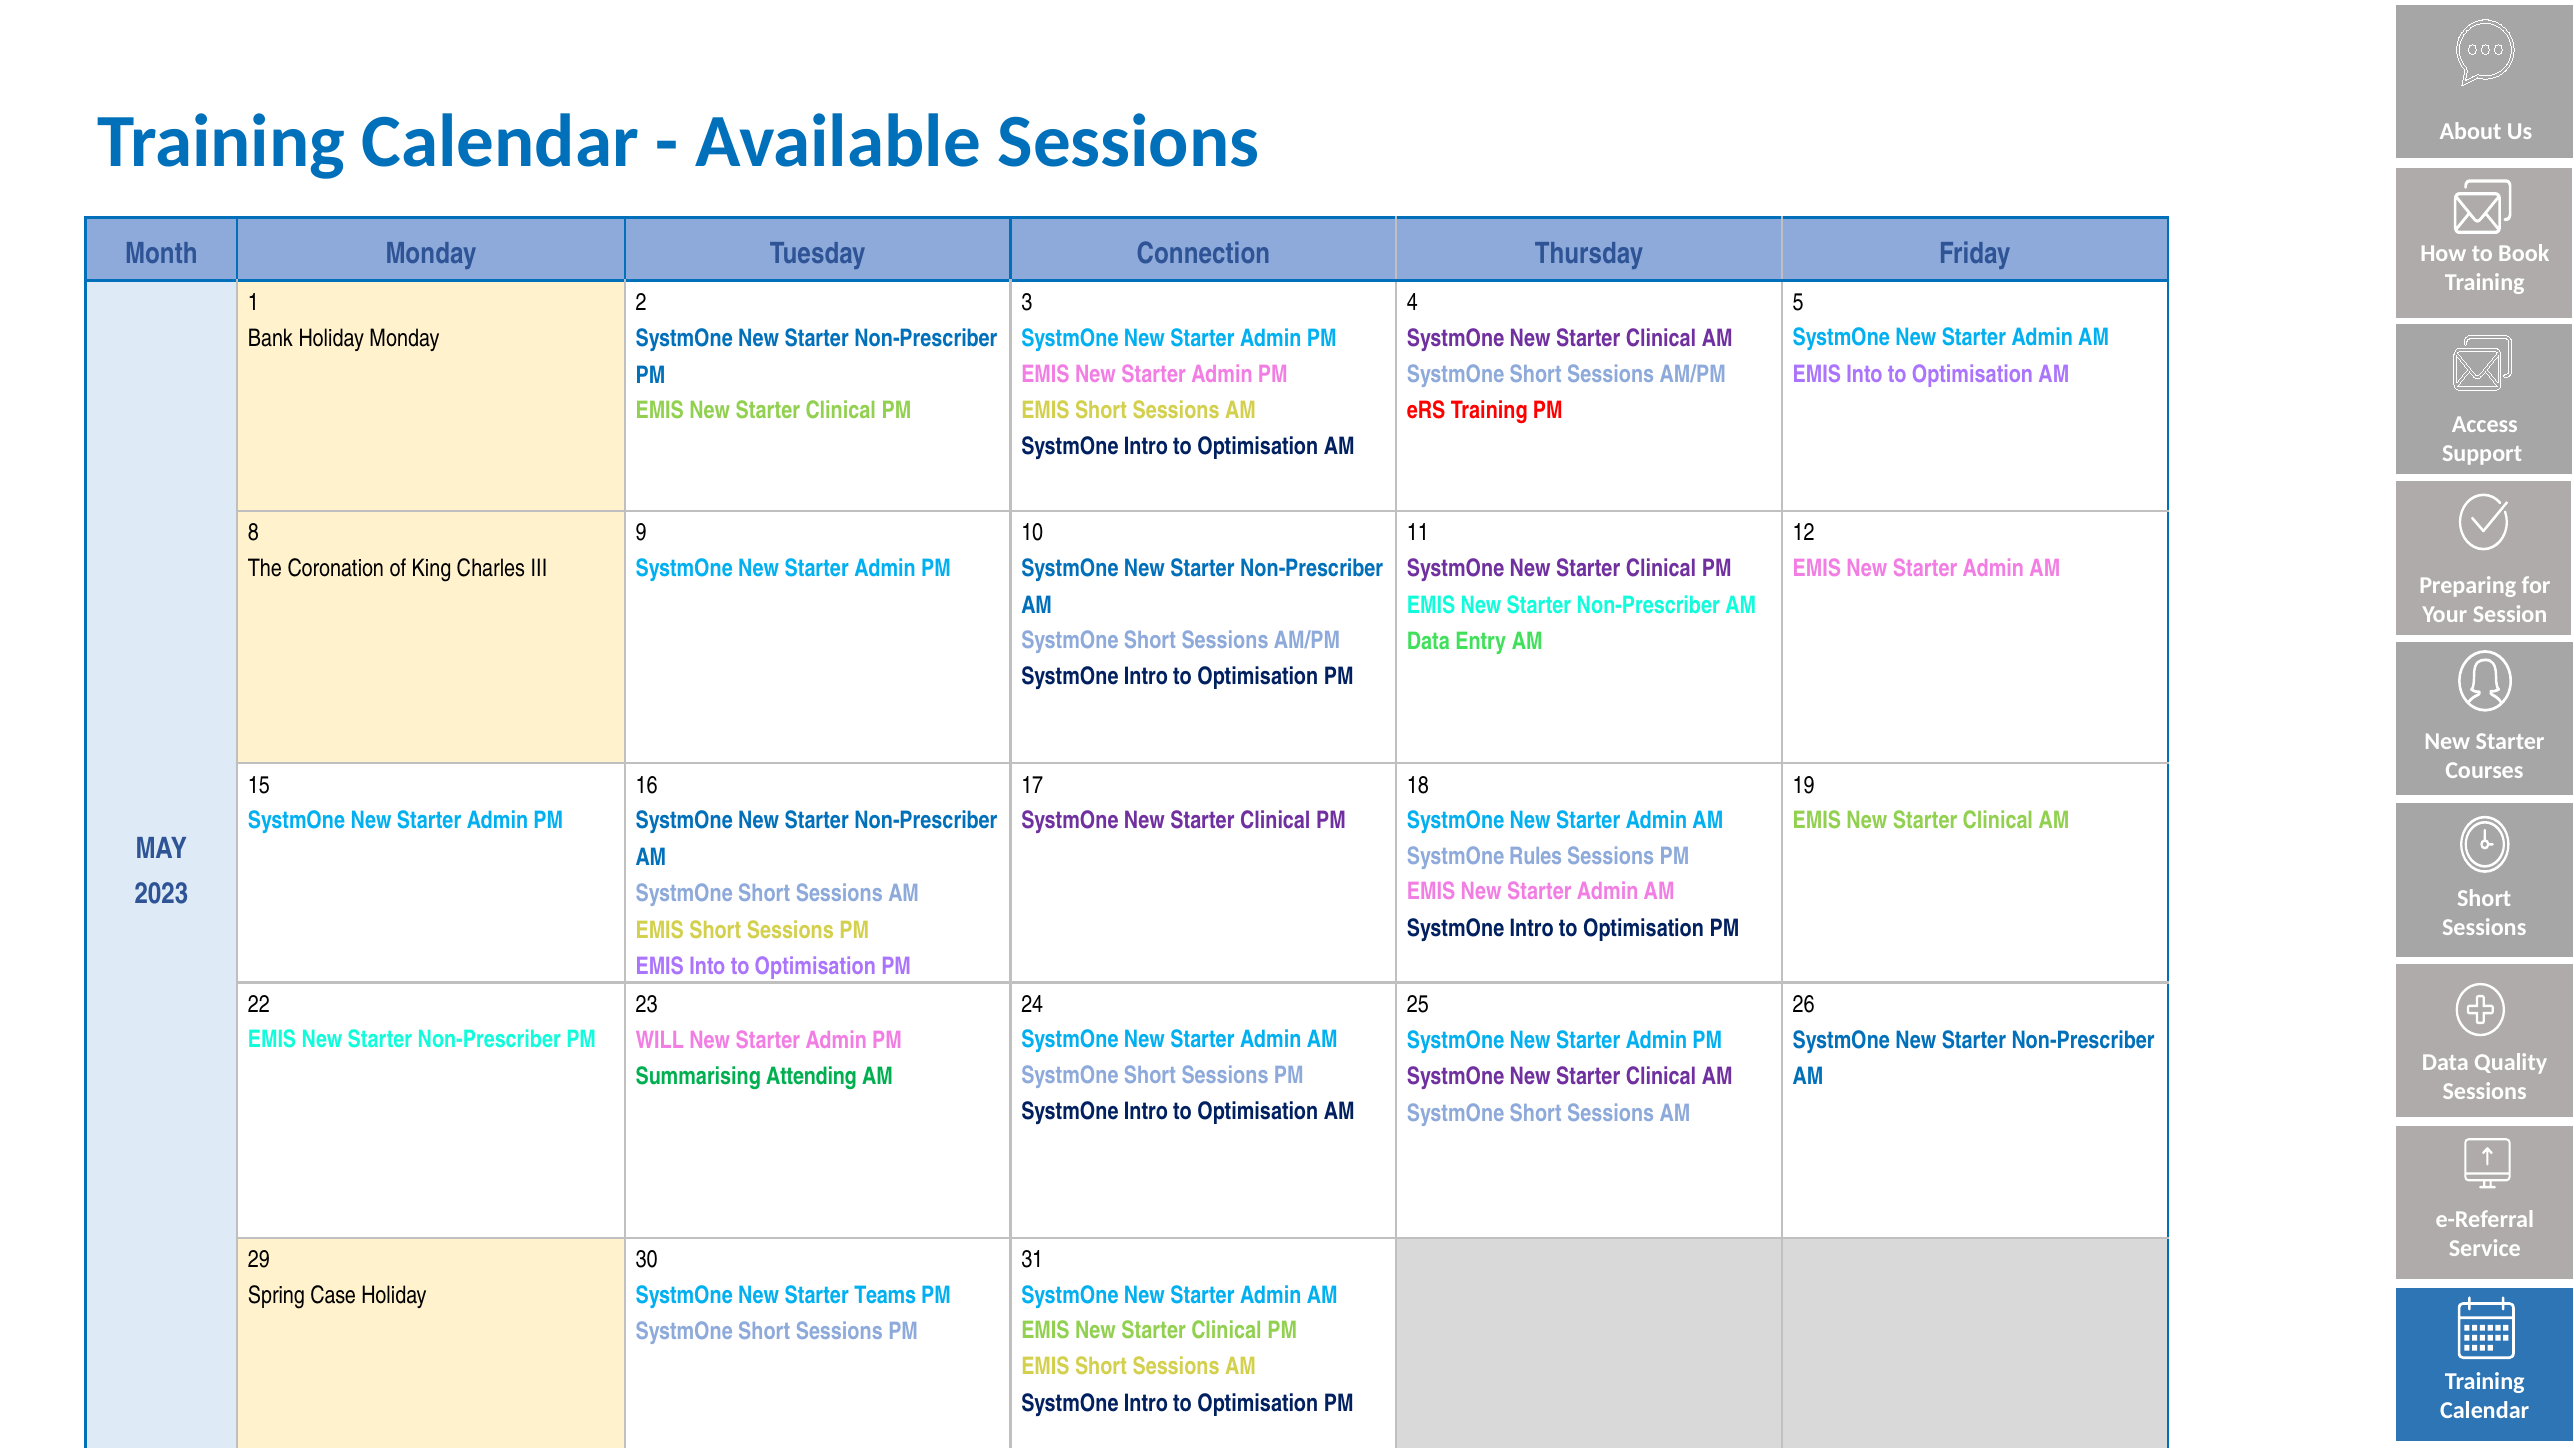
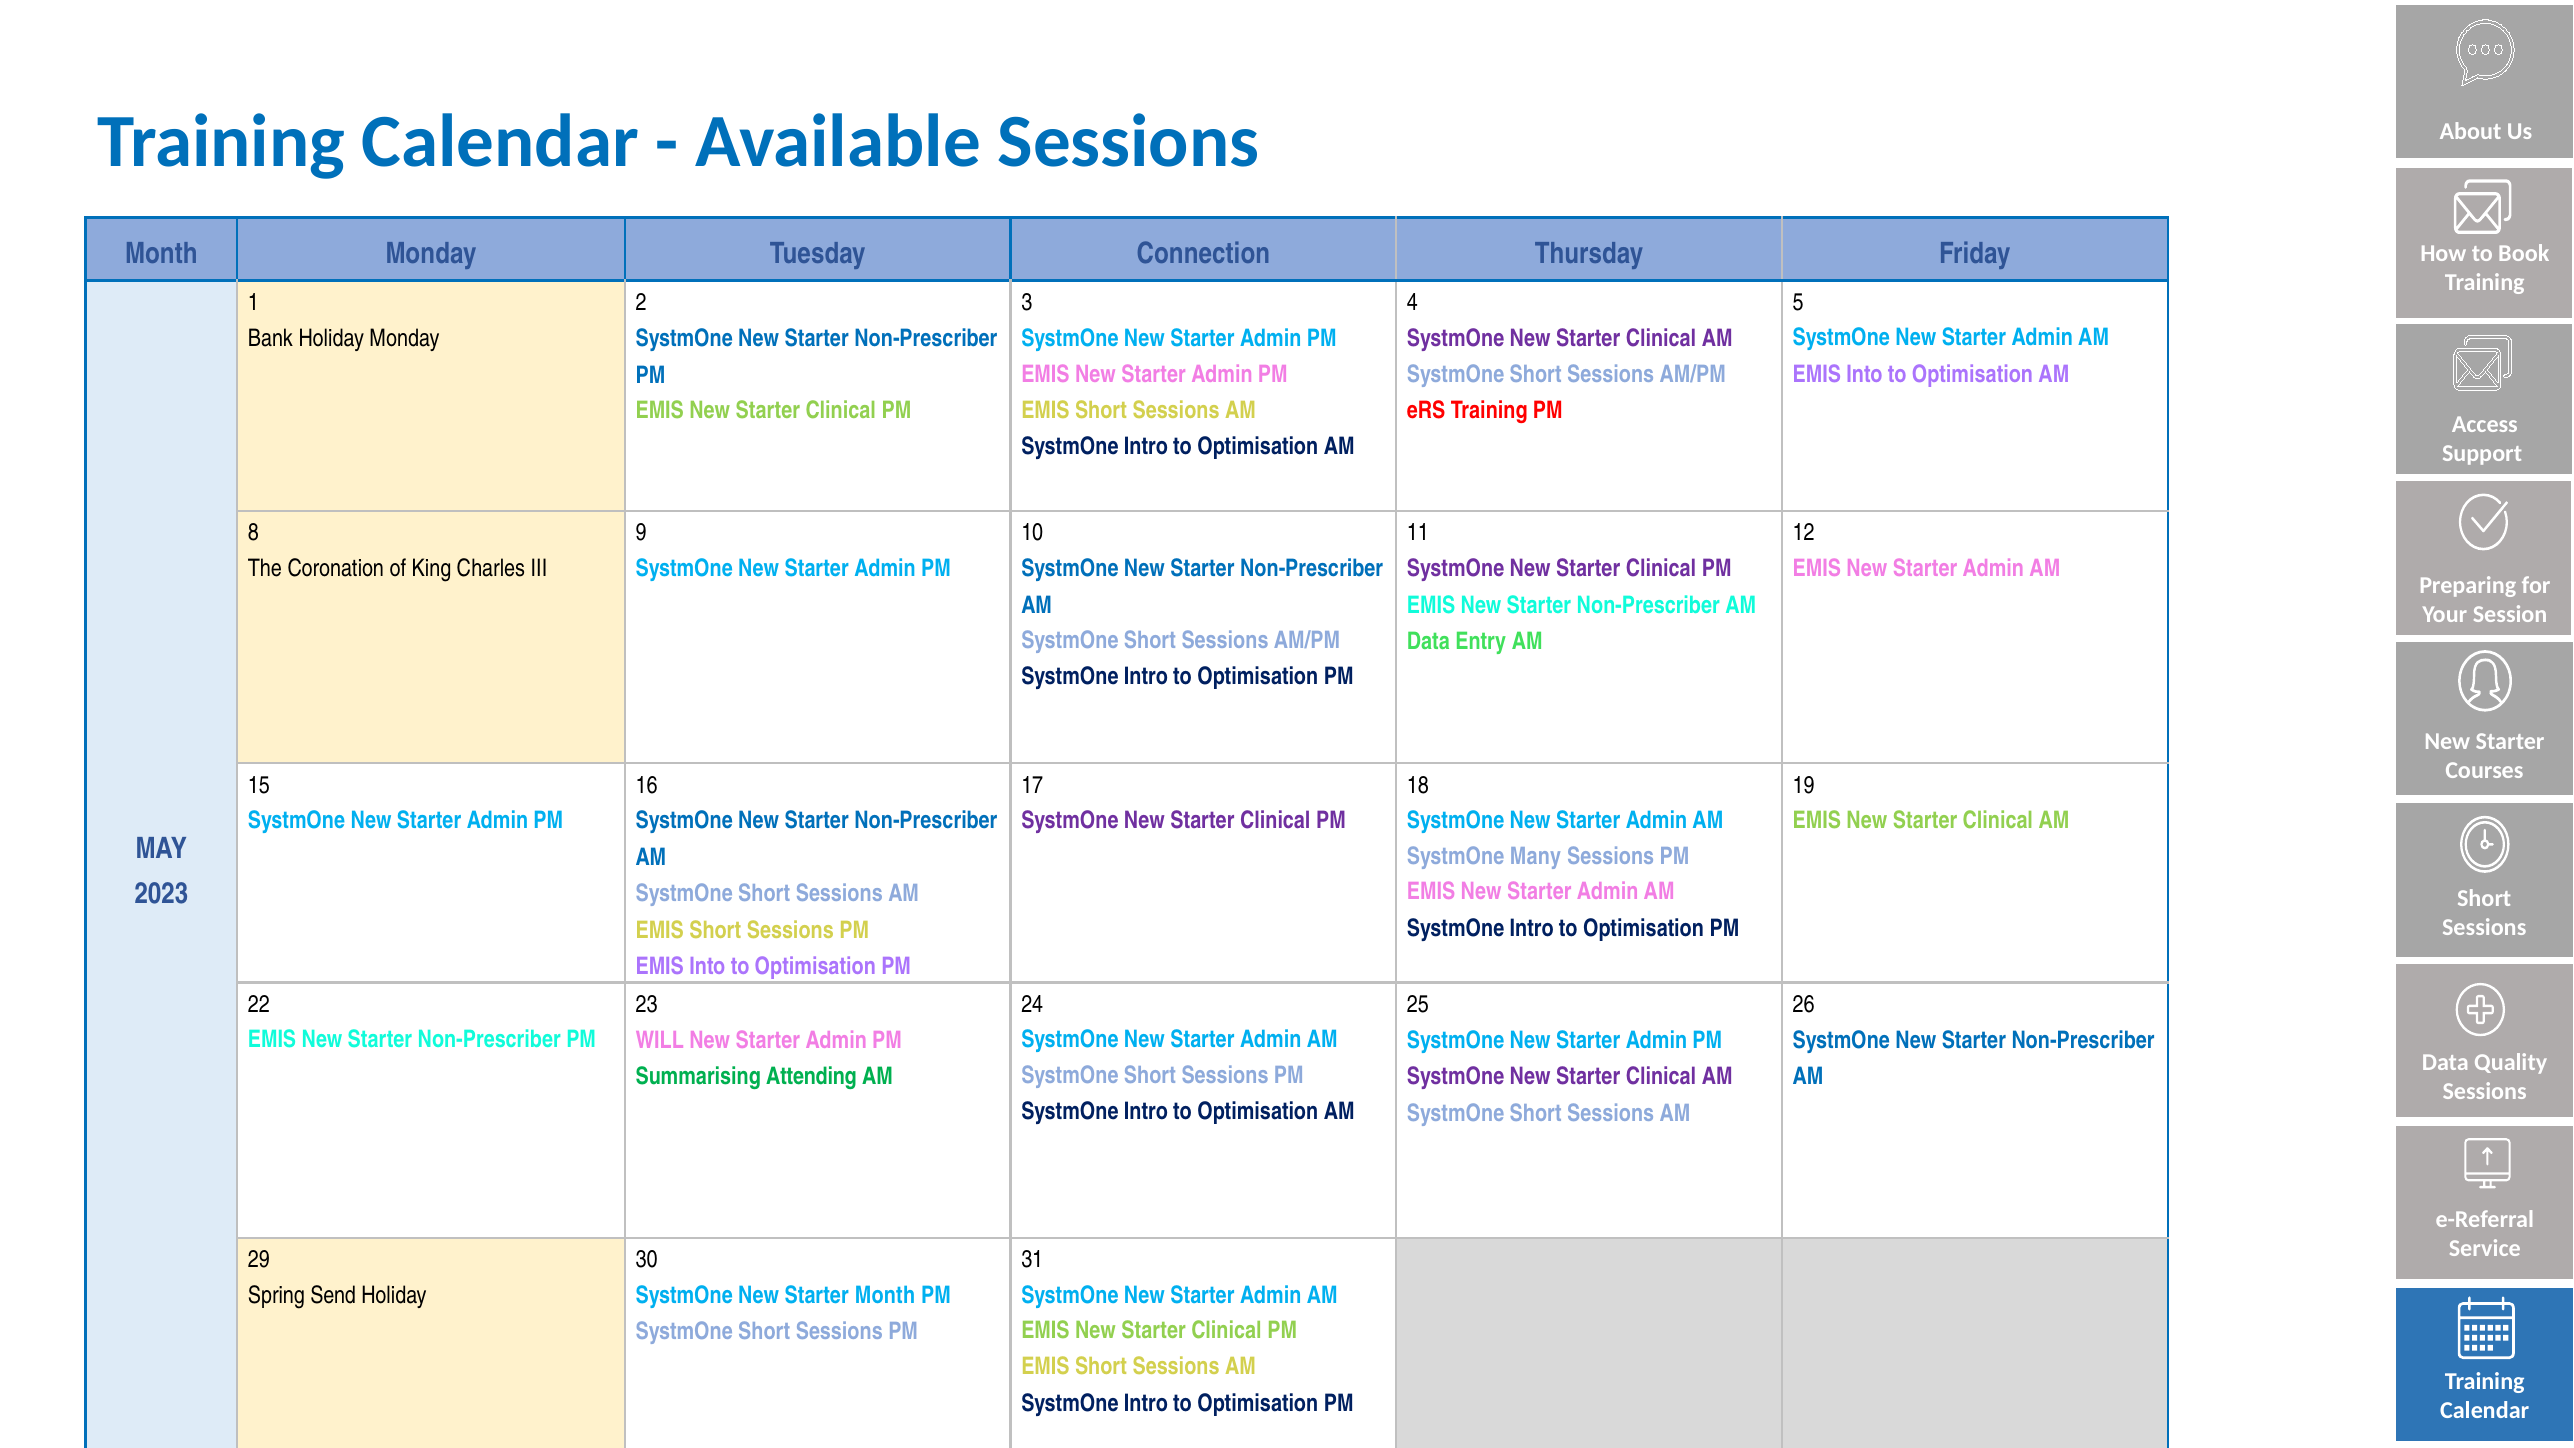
Rules: Rules -> Many
Case: Case -> Send
Starter Teams: Teams -> Month
